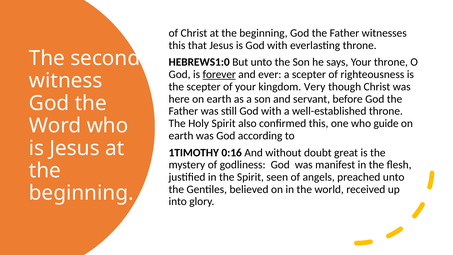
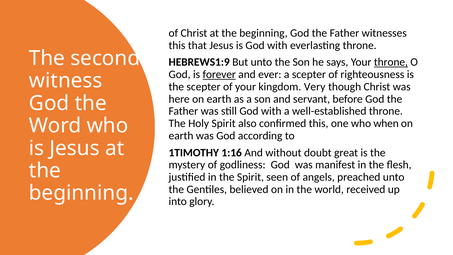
HEBREWS1:0: HEBREWS1:0 -> HEBREWS1:9
throne at (391, 62) underline: none -> present
guide: guide -> when
0:16: 0:16 -> 1:16
